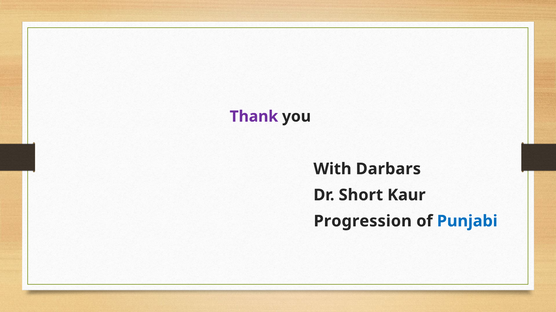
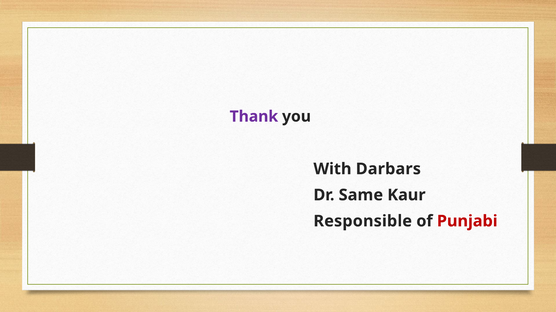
Short: Short -> Same
Progression: Progression -> Responsible
Punjabi colour: blue -> red
